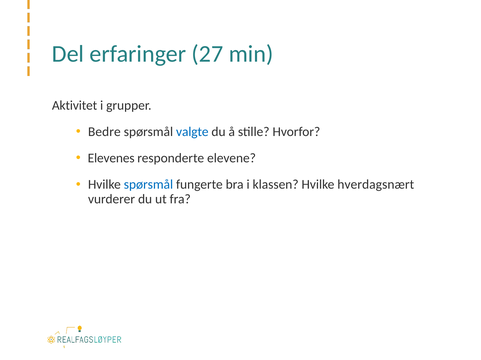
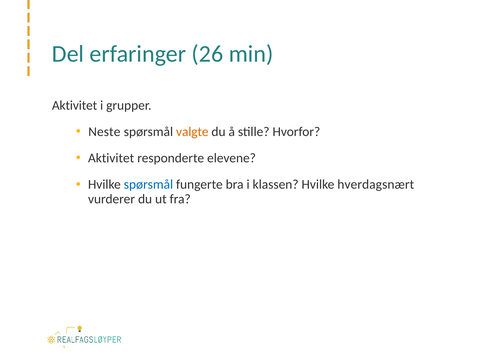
27: 27 -> 26
Bedre: Bedre -> Neste
valgte colour: blue -> orange
Elevenes at (111, 158): Elevenes -> Aktivitet
